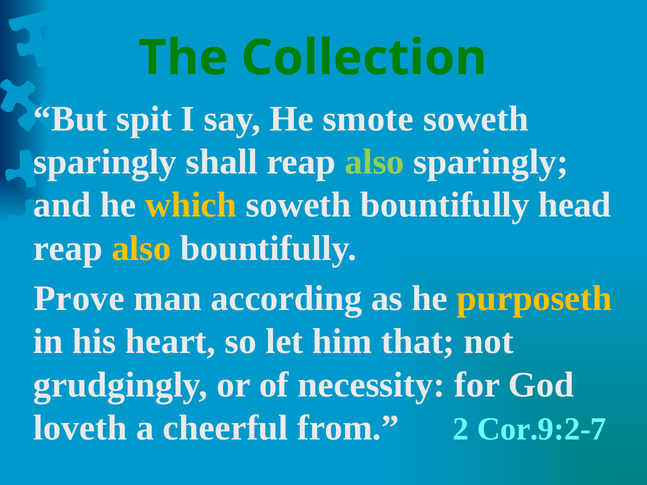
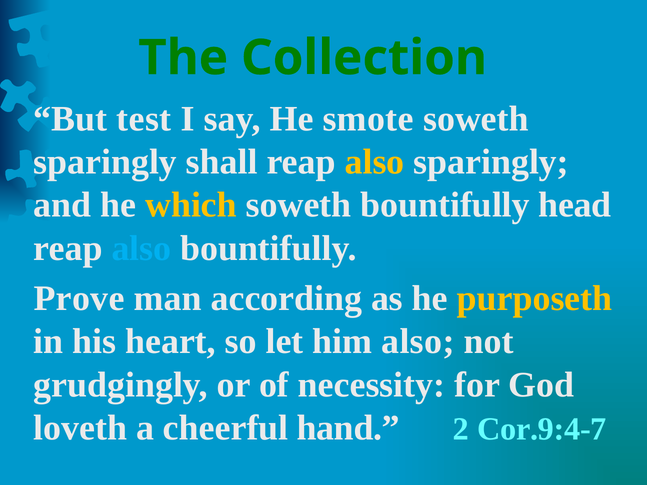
spit: spit -> test
also at (375, 162) colour: light green -> yellow
also at (141, 248) colour: yellow -> light blue
him that: that -> also
from: from -> hand
Cor.9:2-7: Cor.9:2-7 -> Cor.9:4-7
